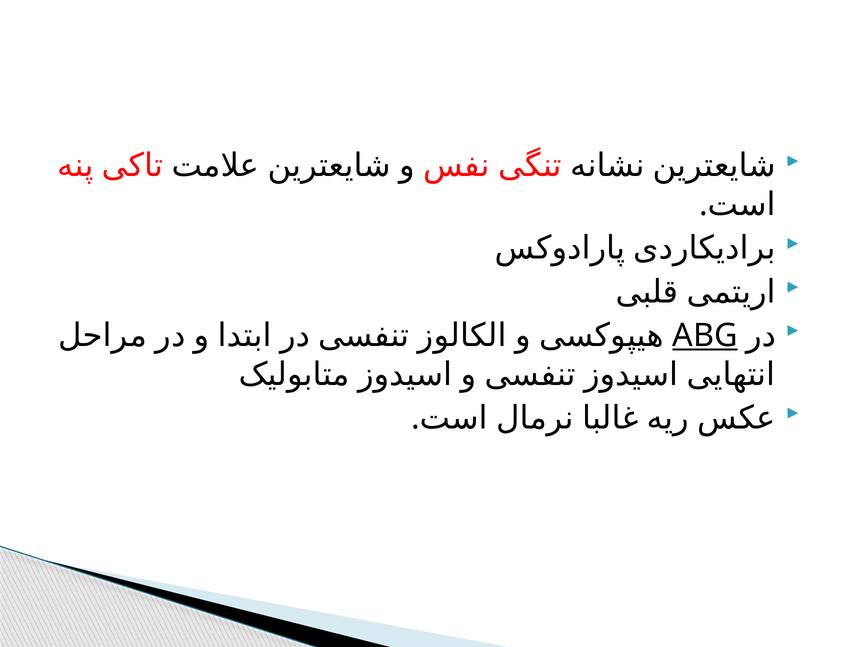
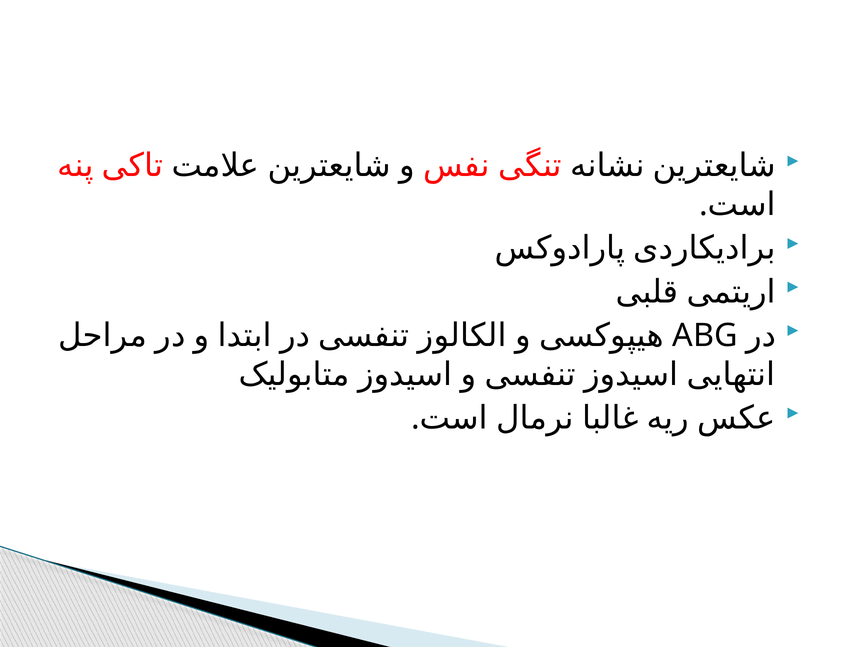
ABG underline: present -> none
